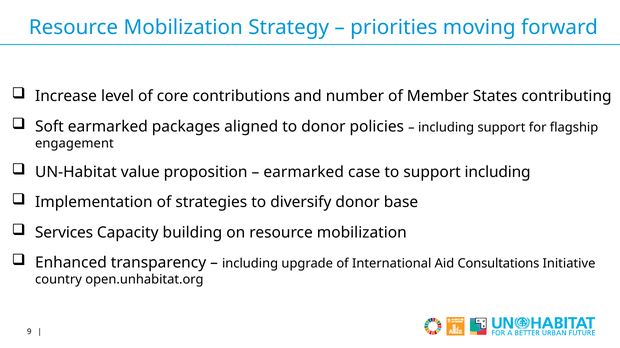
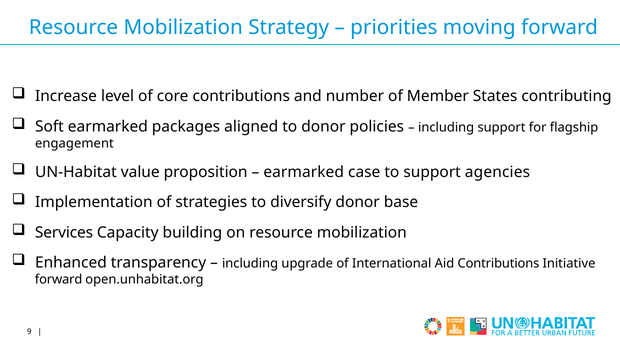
support including: including -> agencies
Aid Consultations: Consultations -> Contributions
country at (59, 280): country -> forward
